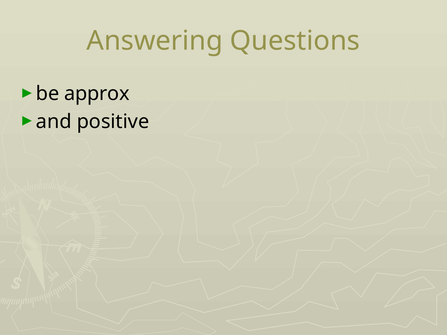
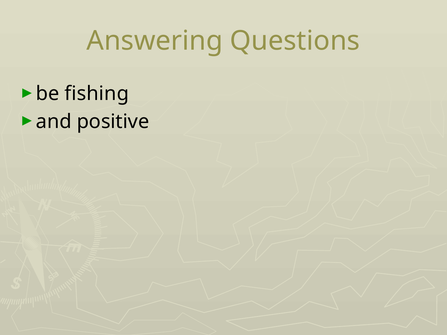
approx: approx -> fishing
